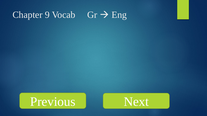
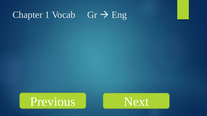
9: 9 -> 1
